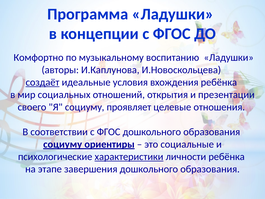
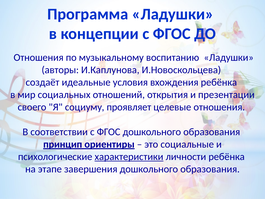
Комфортно at (39, 57): Комфортно -> Отношения
создаёт underline: present -> none
социуму at (63, 144): социуму -> принцип
